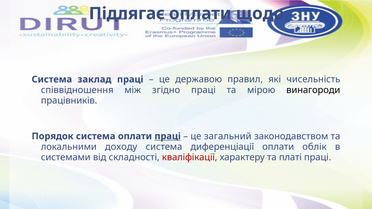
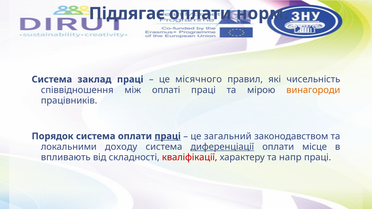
щодо: щодо -> норм
державою: державою -> місячного
згідно: згідно -> оплаті
винагороди colour: black -> orange
диференціації underline: none -> present
облік: облік -> місце
системами: системами -> впливають
платі: платі -> напр
